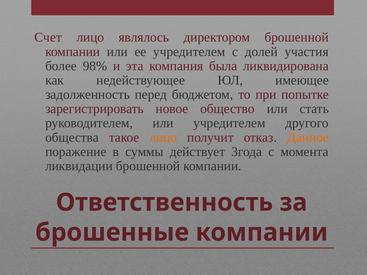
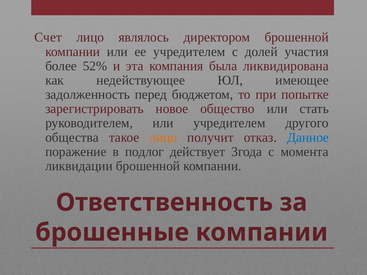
98%: 98% -> 52%
Данное colour: orange -> blue
суммы: суммы -> подлог
